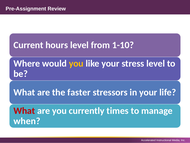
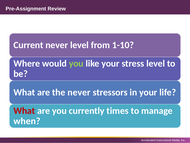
Current hours: hours -> never
you at (76, 63) colour: yellow -> light green
the faster: faster -> never
